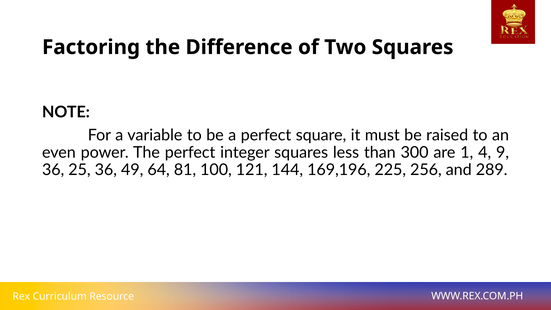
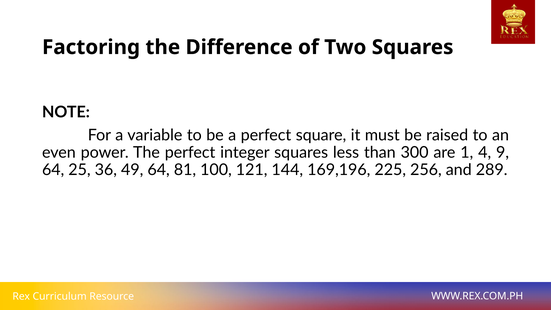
36 at (53, 170): 36 -> 64
